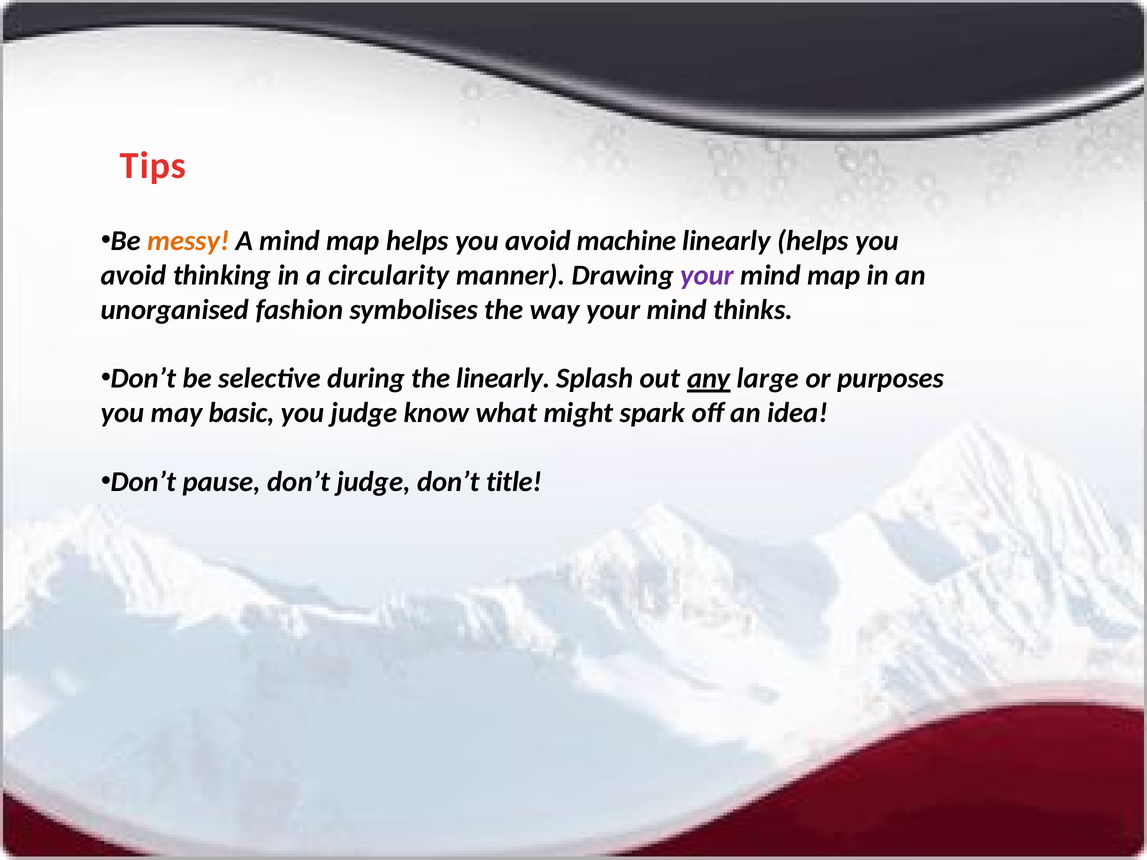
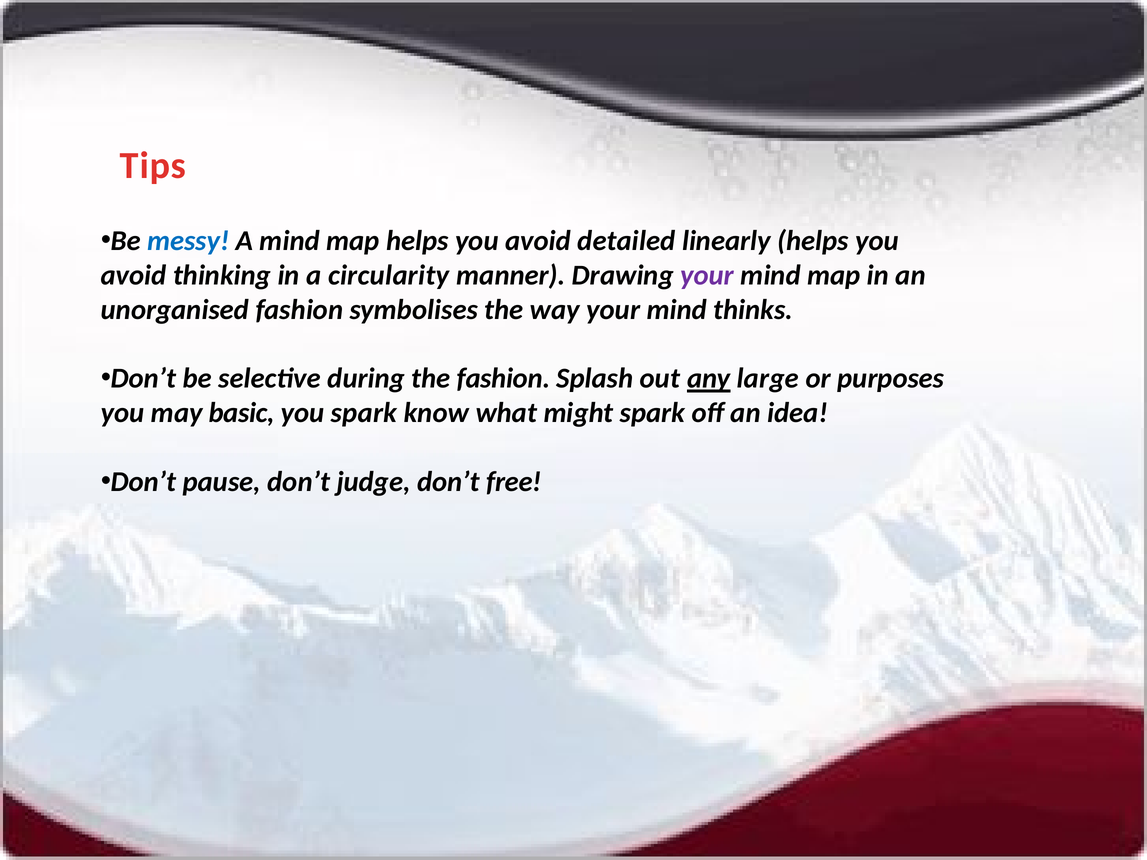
messy colour: orange -> blue
machine: machine -> detailed
the linearly: linearly -> fashion
you judge: judge -> spark
title: title -> free
